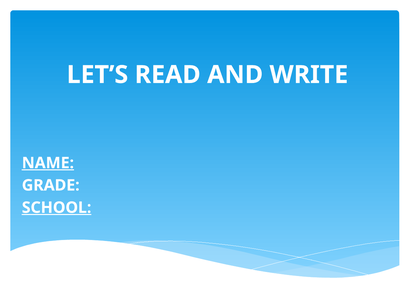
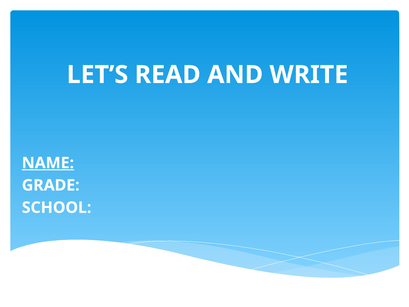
SCHOOL underline: present -> none
